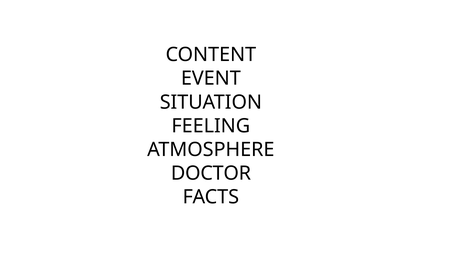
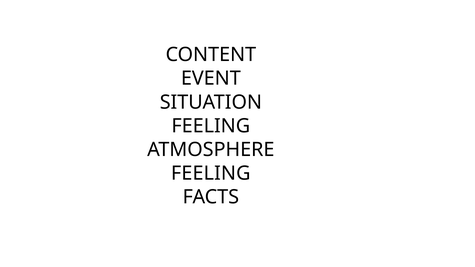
DOCTOR at (211, 173): DOCTOR -> FEELING
